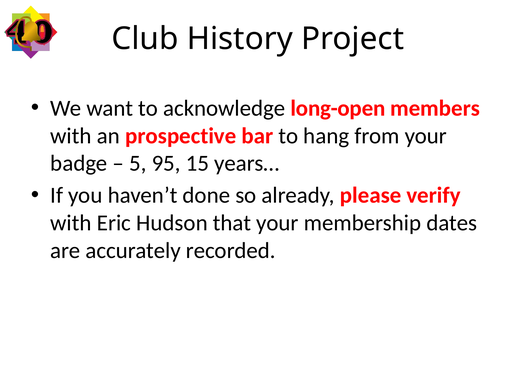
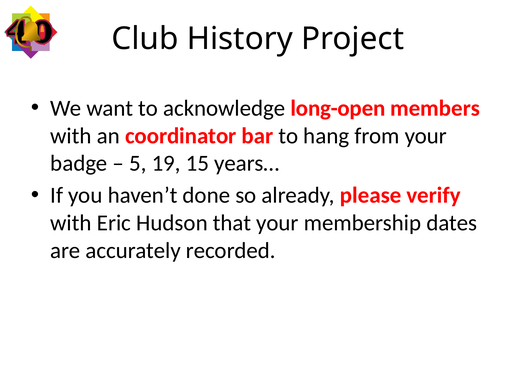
prospective: prospective -> coordinator
95: 95 -> 19
